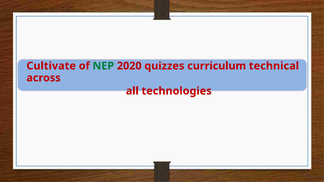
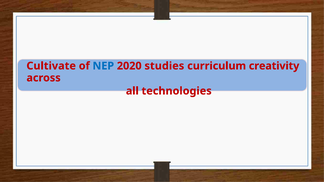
NEP colour: green -> blue
quizzes: quizzes -> studies
technical: technical -> creativity
